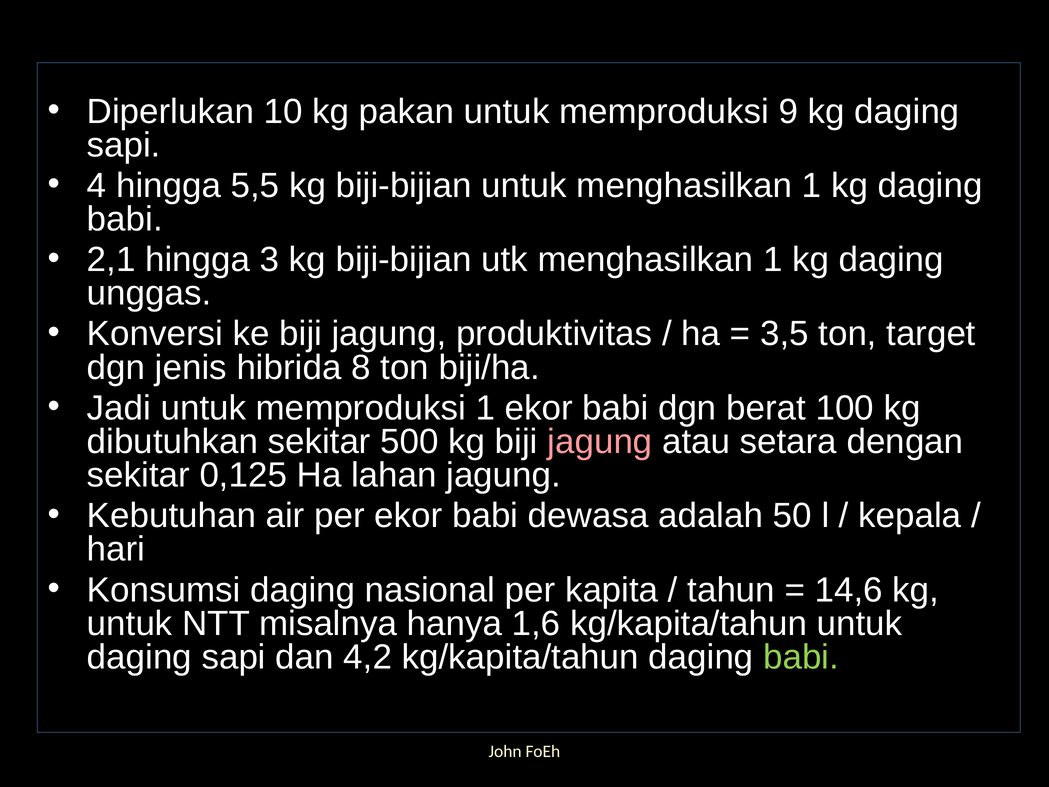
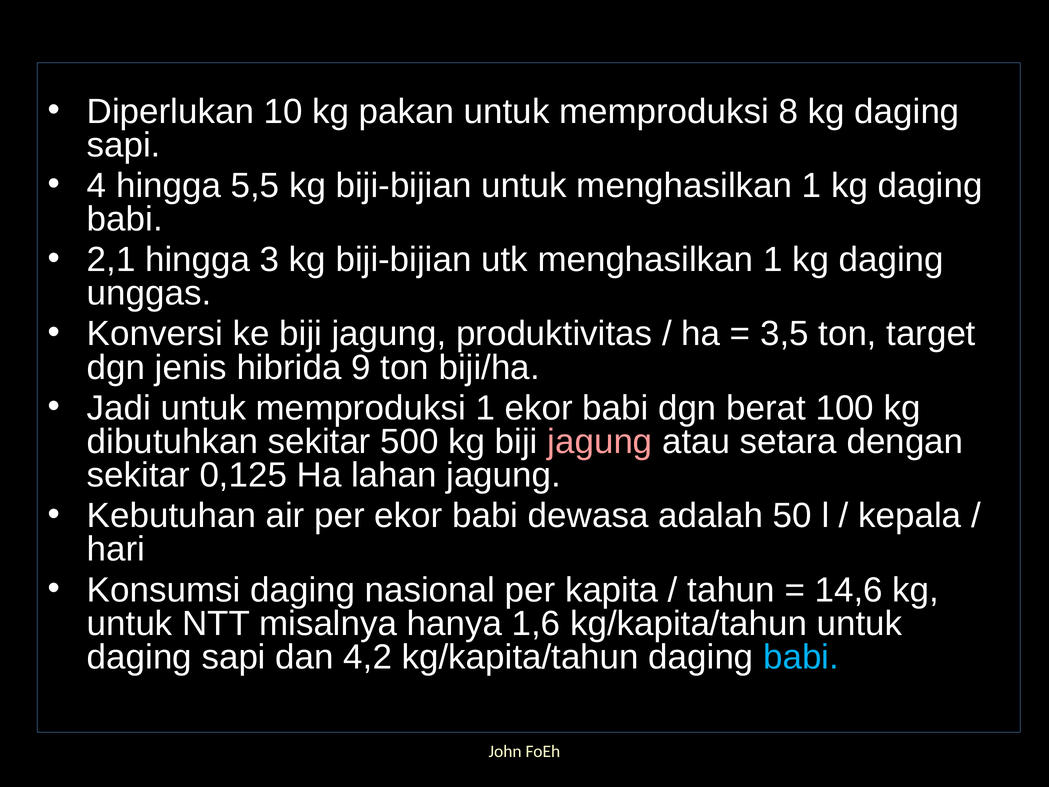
9: 9 -> 8
8: 8 -> 9
babi at (801, 657) colour: light green -> light blue
